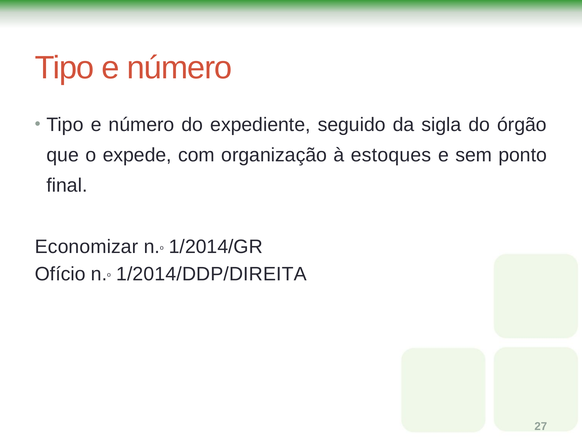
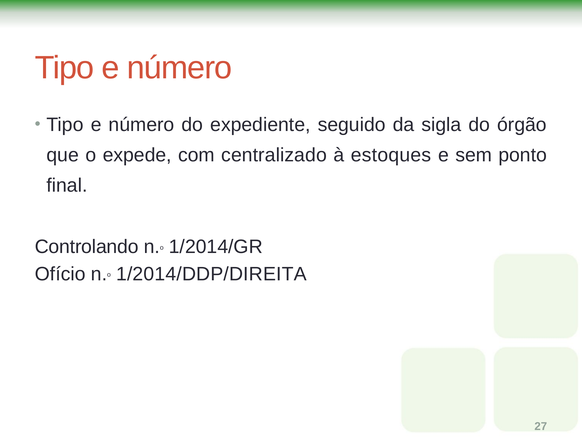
organização: organização -> centralizado
Economizar: Economizar -> Controlando
